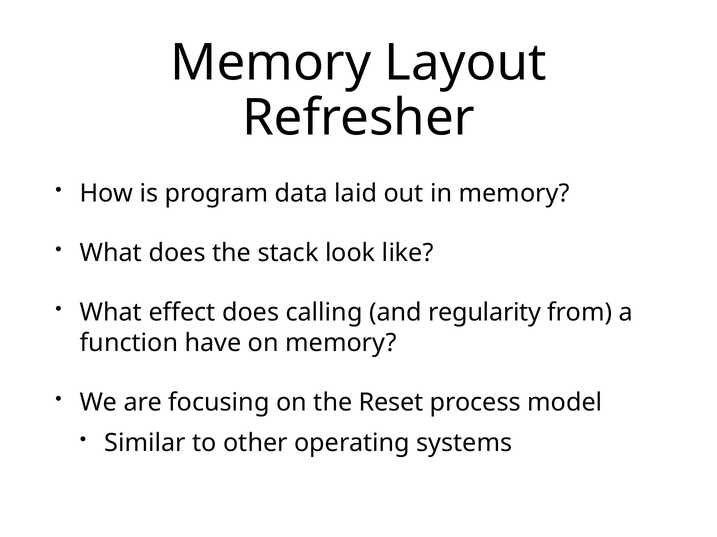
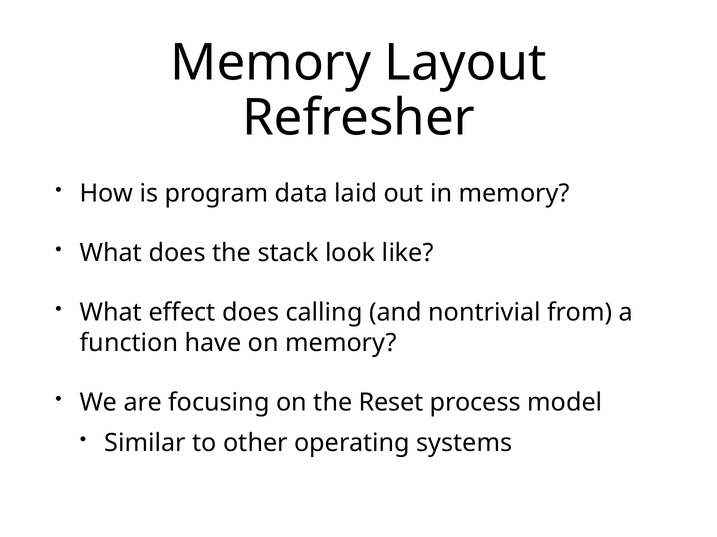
regularity: regularity -> nontrivial
